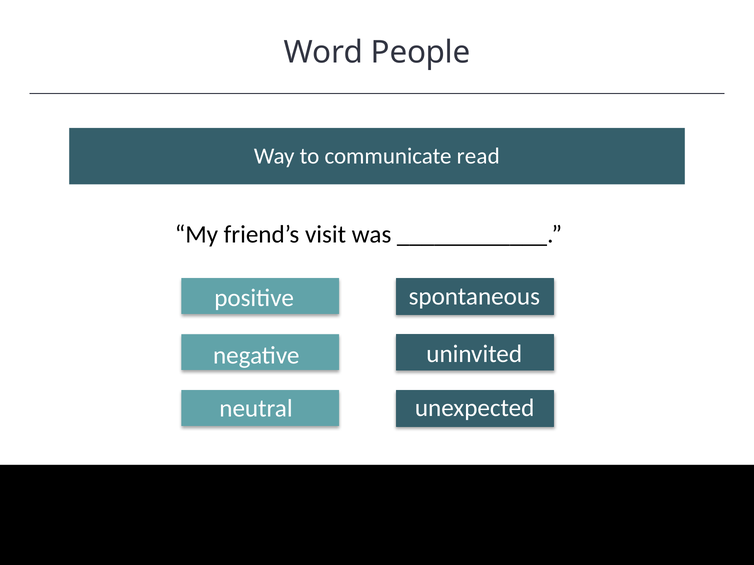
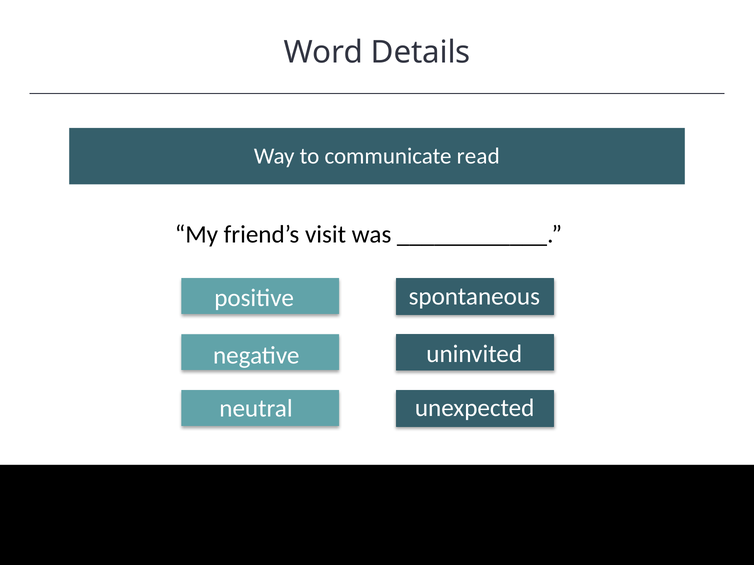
People: People -> Details
